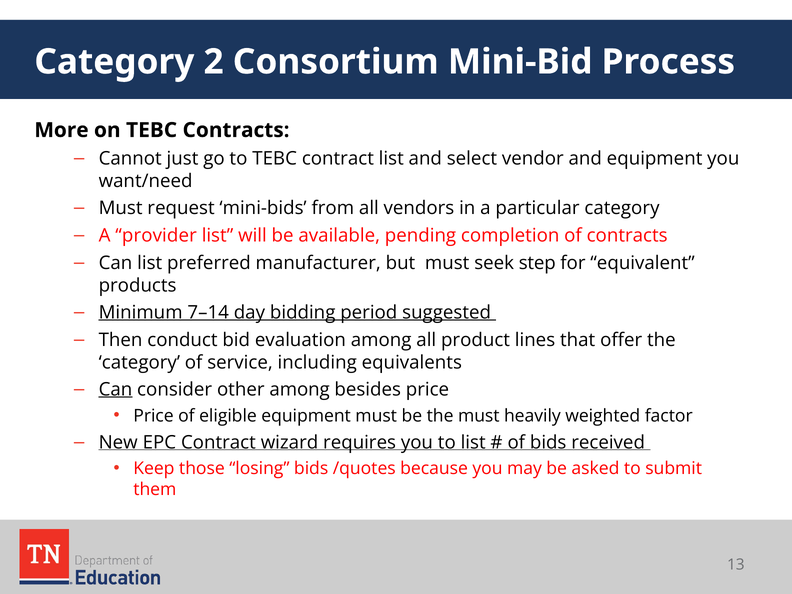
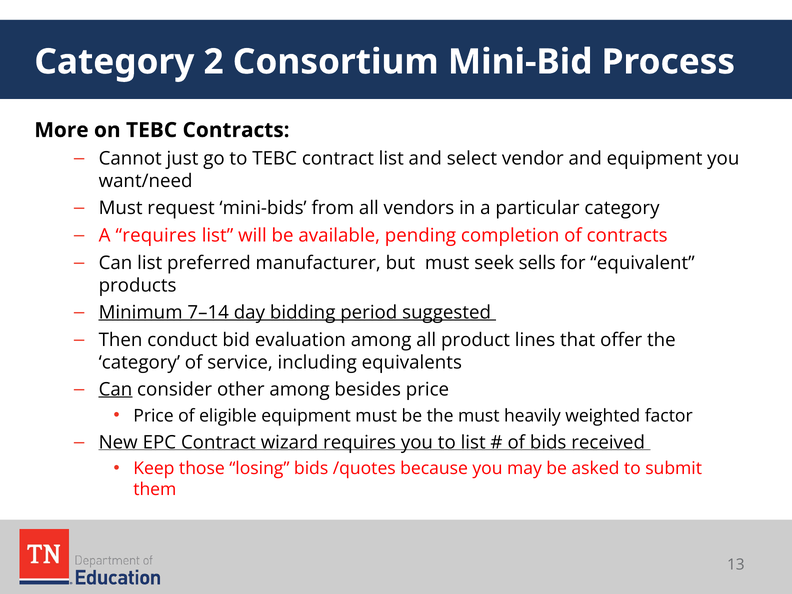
A provider: provider -> requires
step: step -> sells
